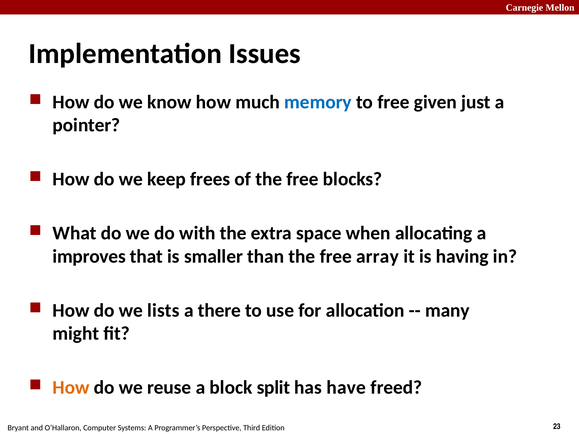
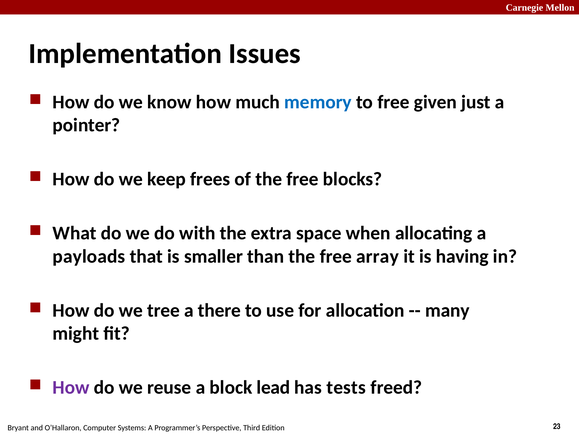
improves: improves -> payloads
lists: lists -> tree
How at (71, 388) colour: orange -> purple
split: split -> lead
have: have -> tests
